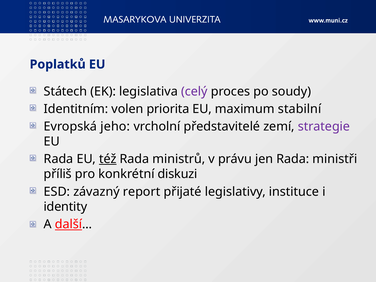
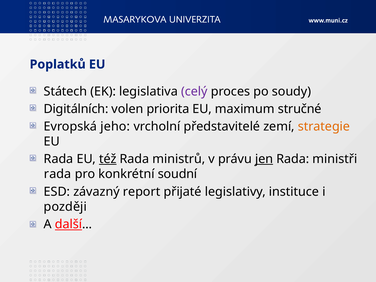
Identitním: Identitním -> Digitálních
stabilní: stabilní -> stručné
strategie colour: purple -> orange
jen underline: none -> present
příliš at (58, 174): příliš -> rada
diskuzi: diskuzi -> soudní
identity: identity -> později
